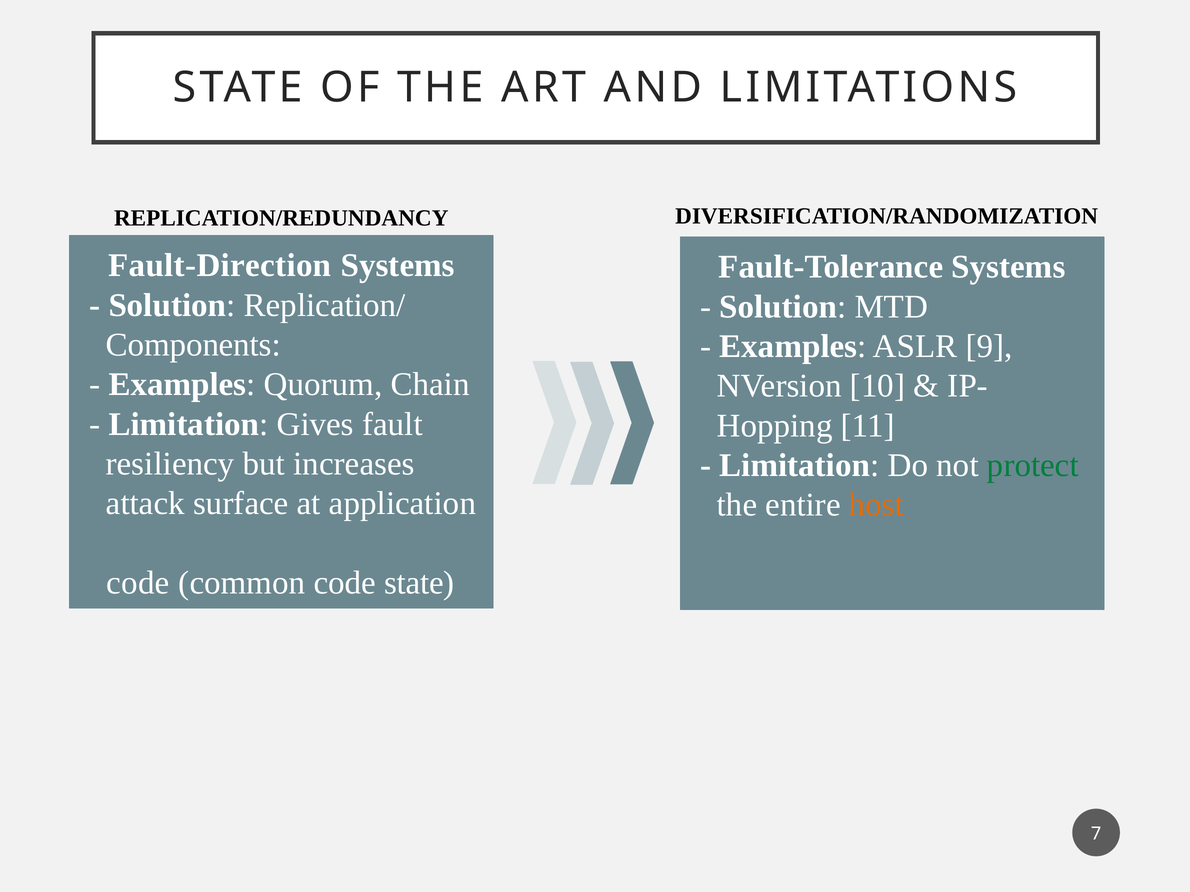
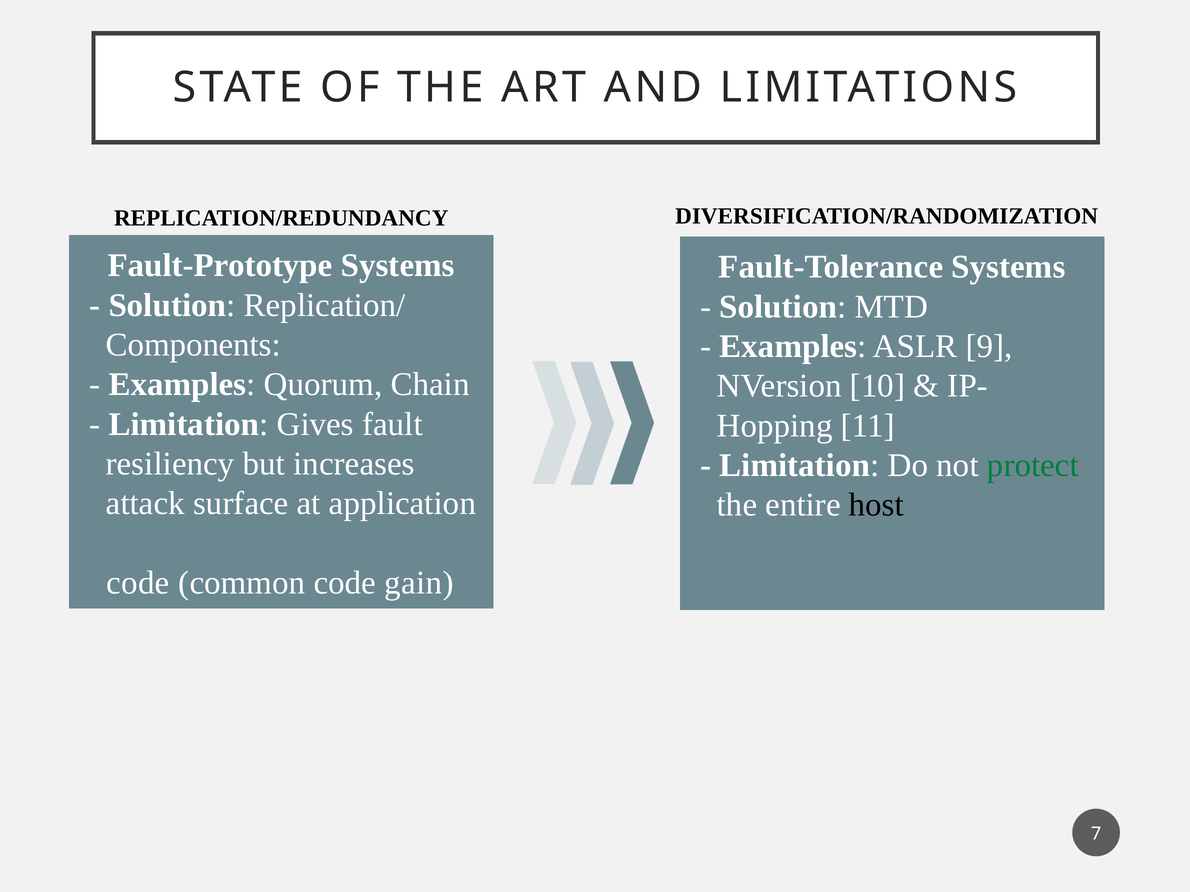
Fault-Direction: Fault-Direction -> Fault-Prototype
host colour: orange -> black
code state: state -> gain
